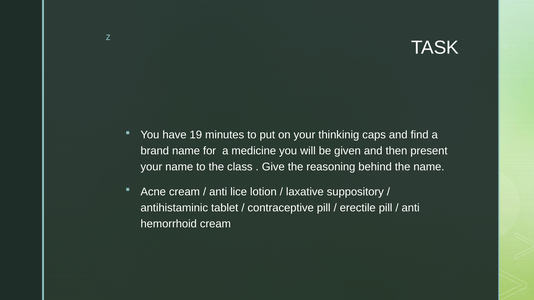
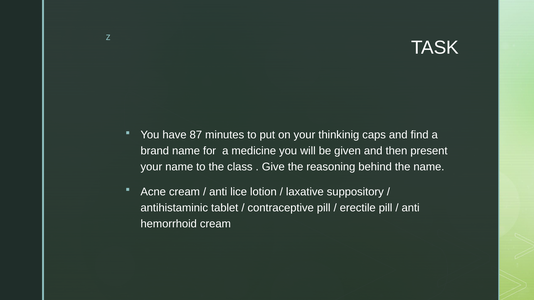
19: 19 -> 87
